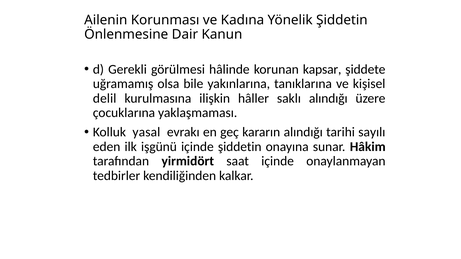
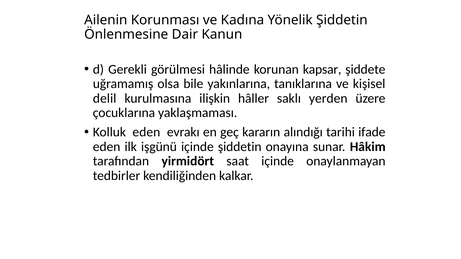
saklı alındığı: alındığı -> yerden
Kolluk yasal: yasal -> eden
sayılı: sayılı -> ifade
